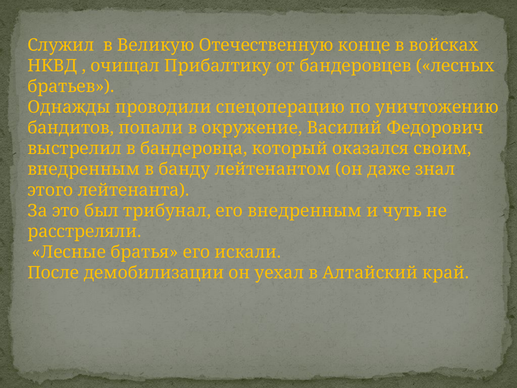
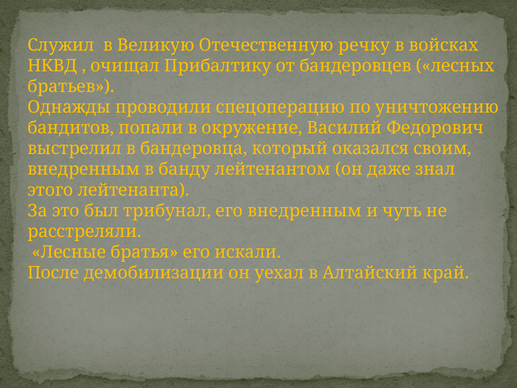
конце: конце -> речку
